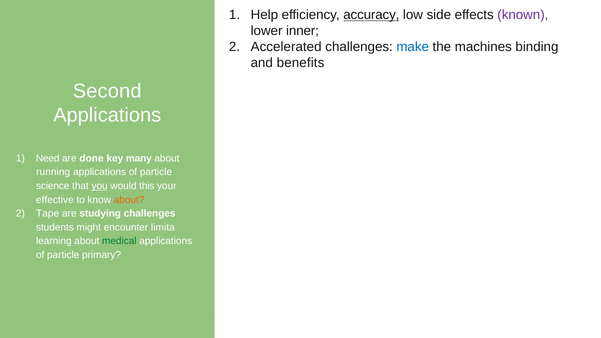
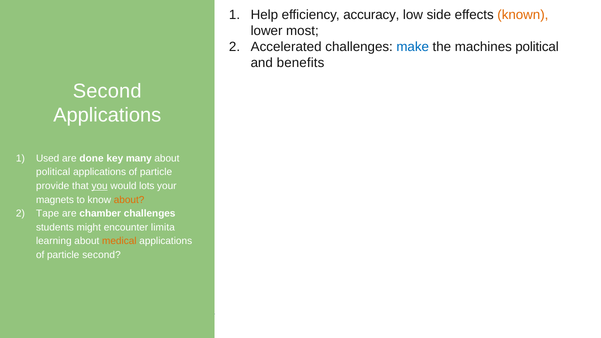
accuracy underline: present -> none
known colour: purple -> orange
inner: inner -> most
machines binding: binding -> political
Need: Need -> Used
running at (53, 172): running -> political
science: science -> provide
this: this -> lots
effective: effective -> magnets
studying: studying -> chamber
medical colour: green -> orange
particle primary: primary -> second
